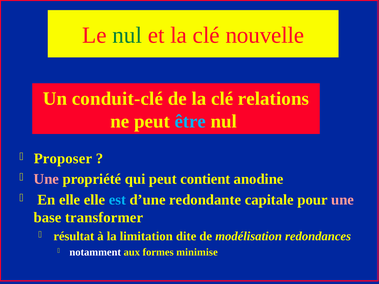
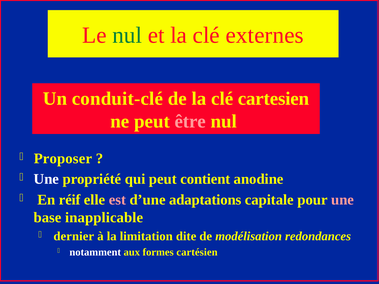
nouvelle: nouvelle -> externes
relations: relations -> cartesien
être colour: light blue -> pink
Une at (46, 179) colour: pink -> white
En elle: elle -> réif
est colour: light blue -> pink
redondante: redondante -> adaptations
transformer: transformer -> inapplicable
résultat: résultat -> dernier
minimise: minimise -> cartésien
